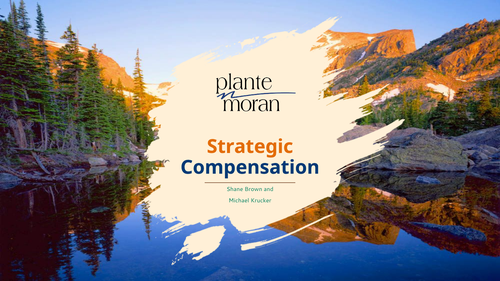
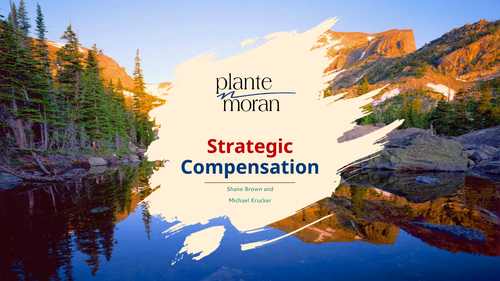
Strategic colour: orange -> red
